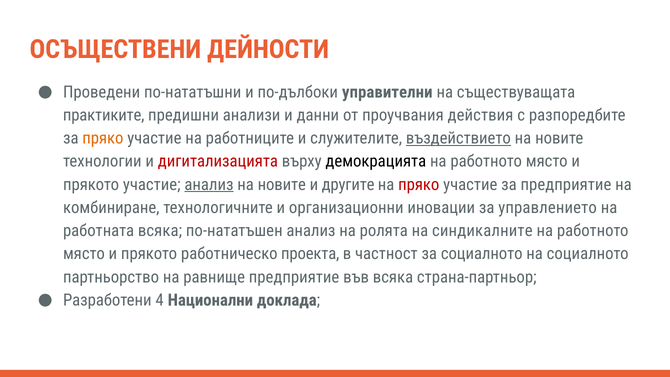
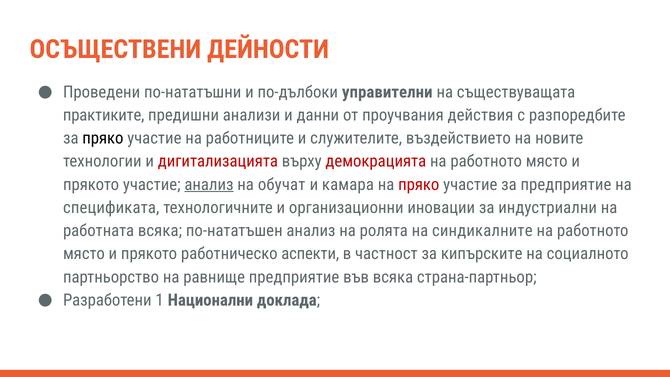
пряко at (103, 138) colour: orange -> black
въздействието underline: present -> none
демокрацията colour: black -> red
новите at (282, 184): новите -> обучат
другите: другите -> камара
комбиниране: комбиниране -> спецификата
управлението: управлението -> индустриални
проекта: проекта -> аспекти
за социалното: социалното -> кипърските
4: 4 -> 1
